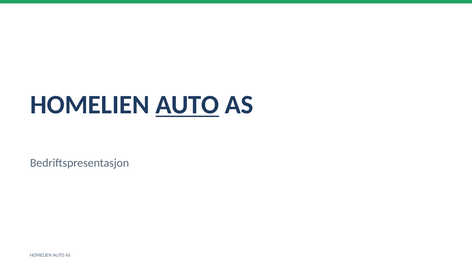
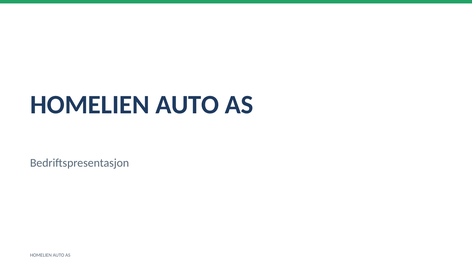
AUTO at (187, 105) underline: present -> none
